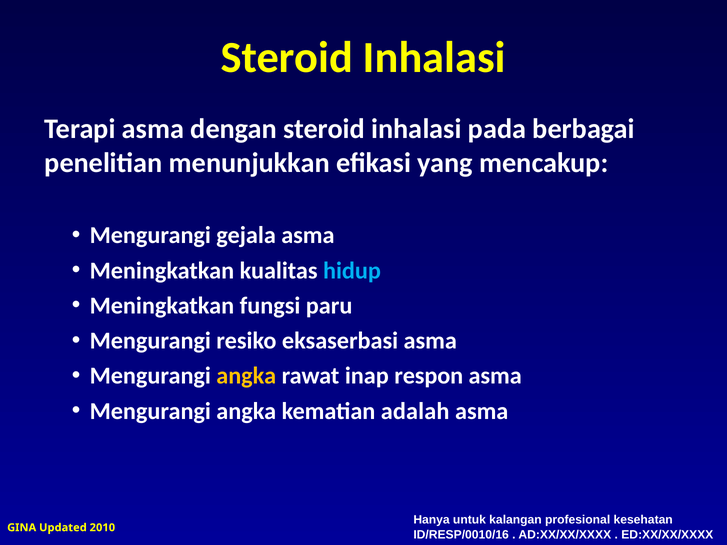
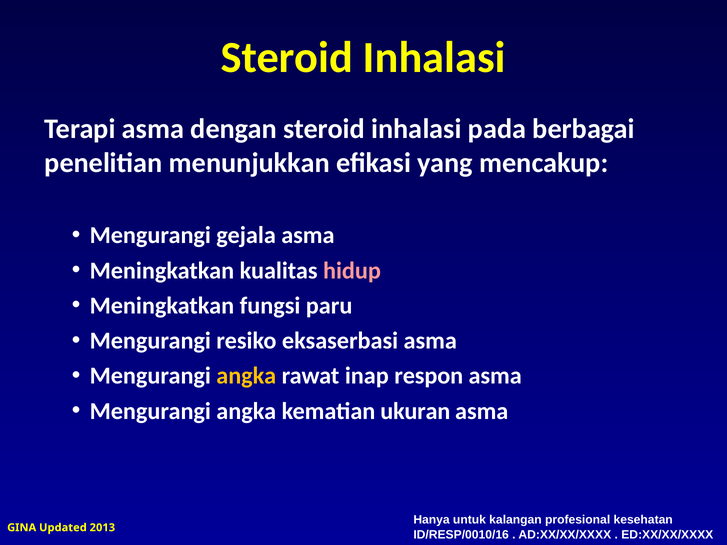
hidup colour: light blue -> pink
adalah: adalah -> ukuran
2010: 2010 -> 2013
